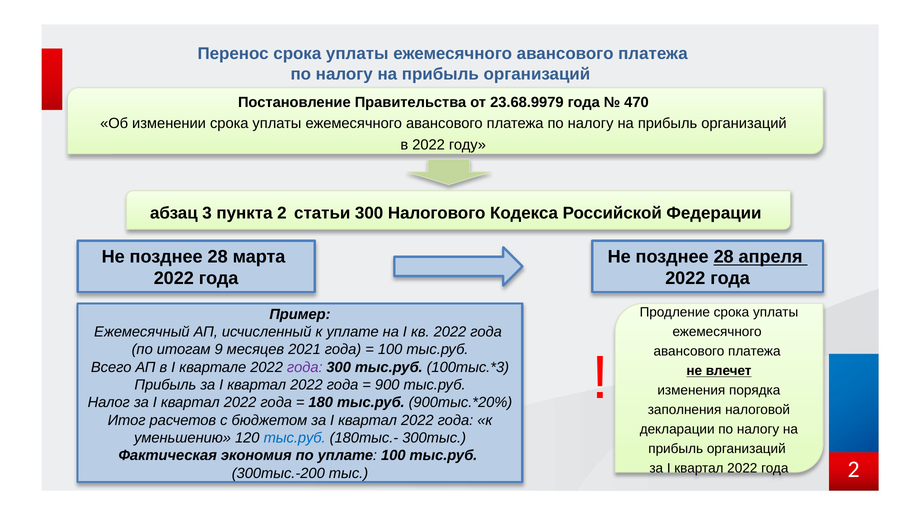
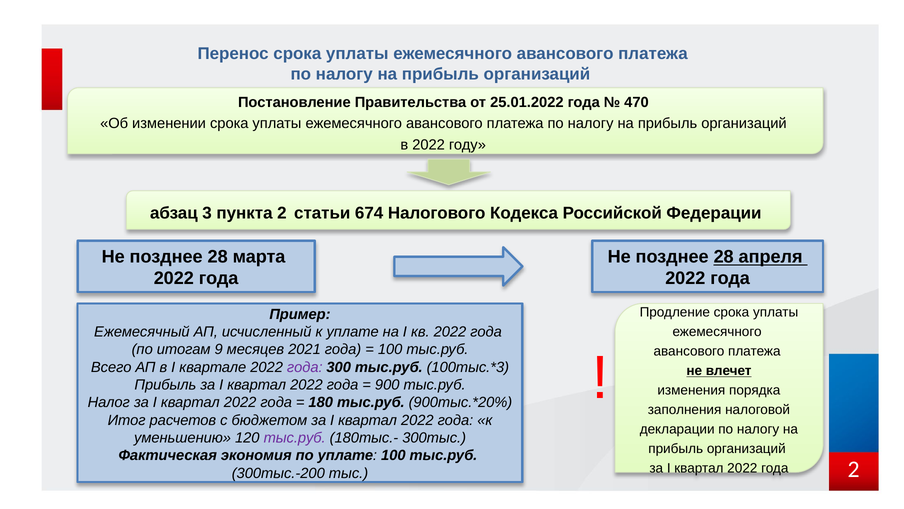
23.68.9979: 23.68.9979 -> 25.01.2022
статьи 300: 300 -> 674
тыс.руб at (295, 438) colour: blue -> purple
